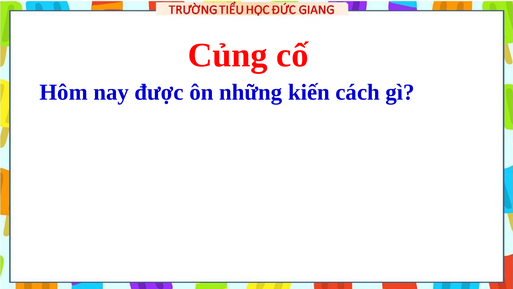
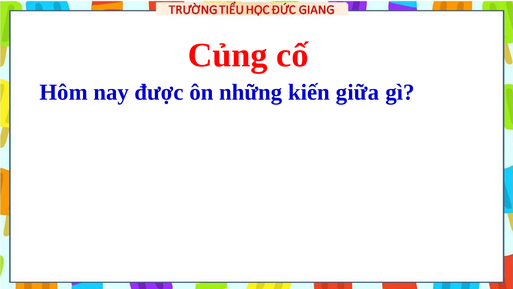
cách: cách -> giữa
